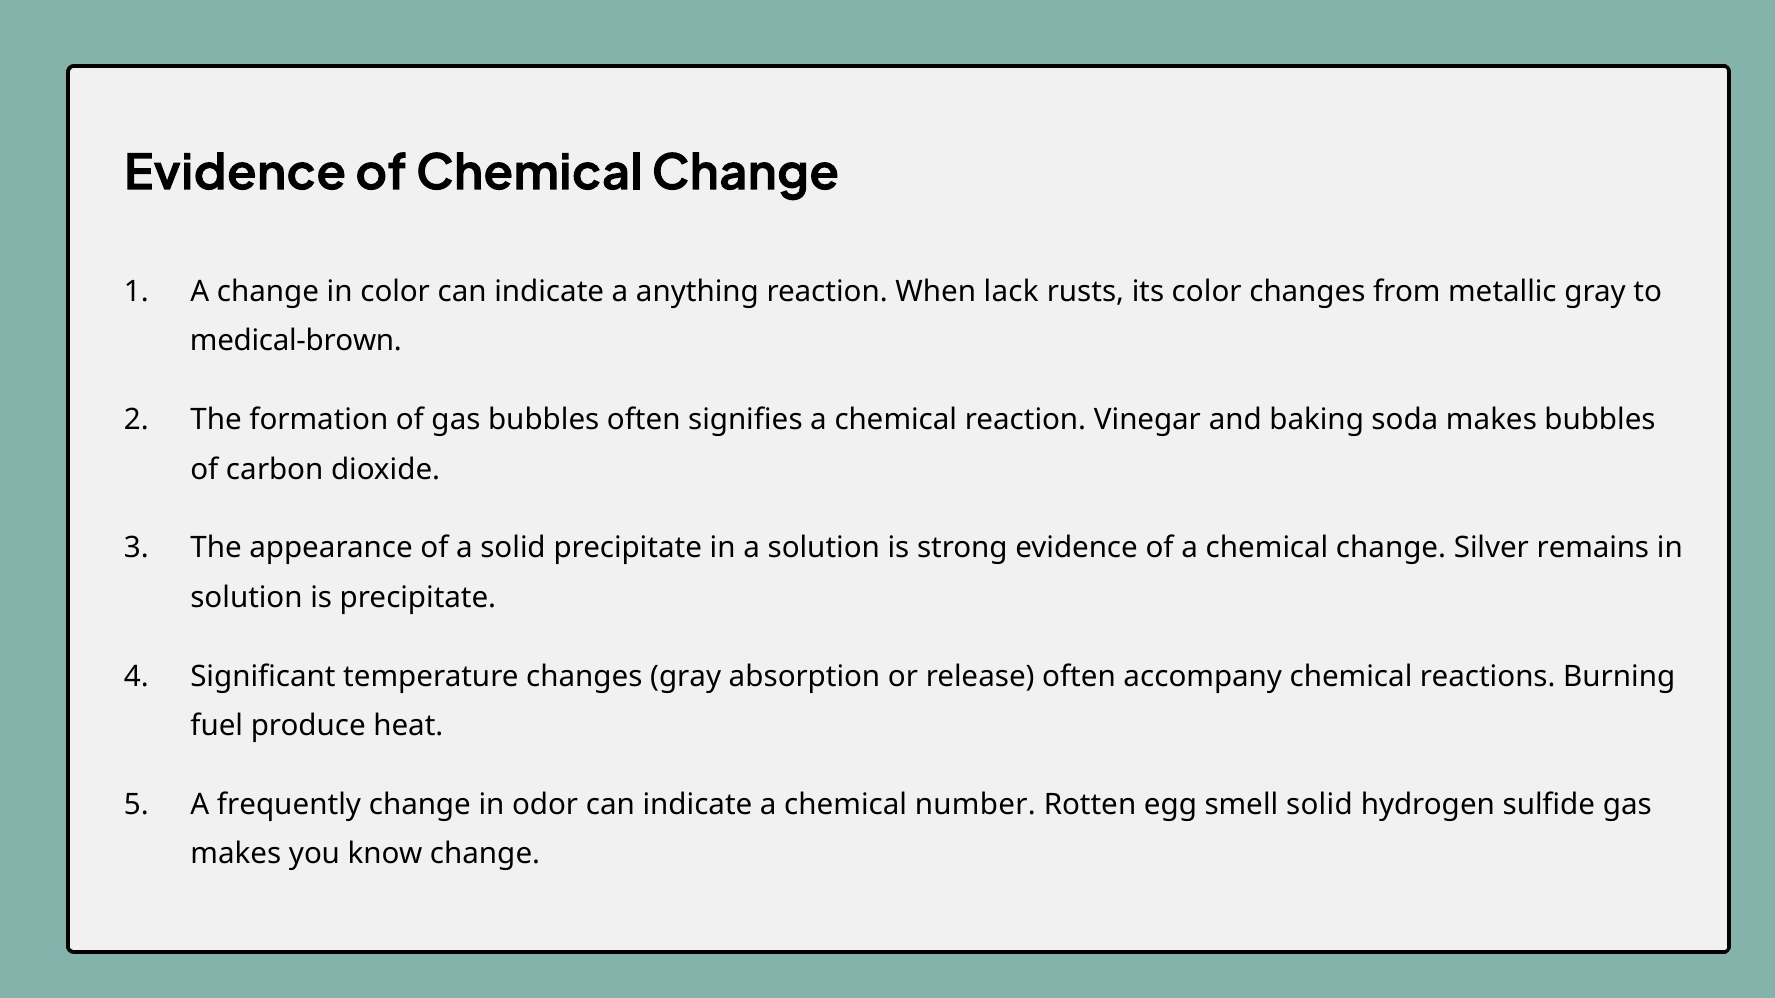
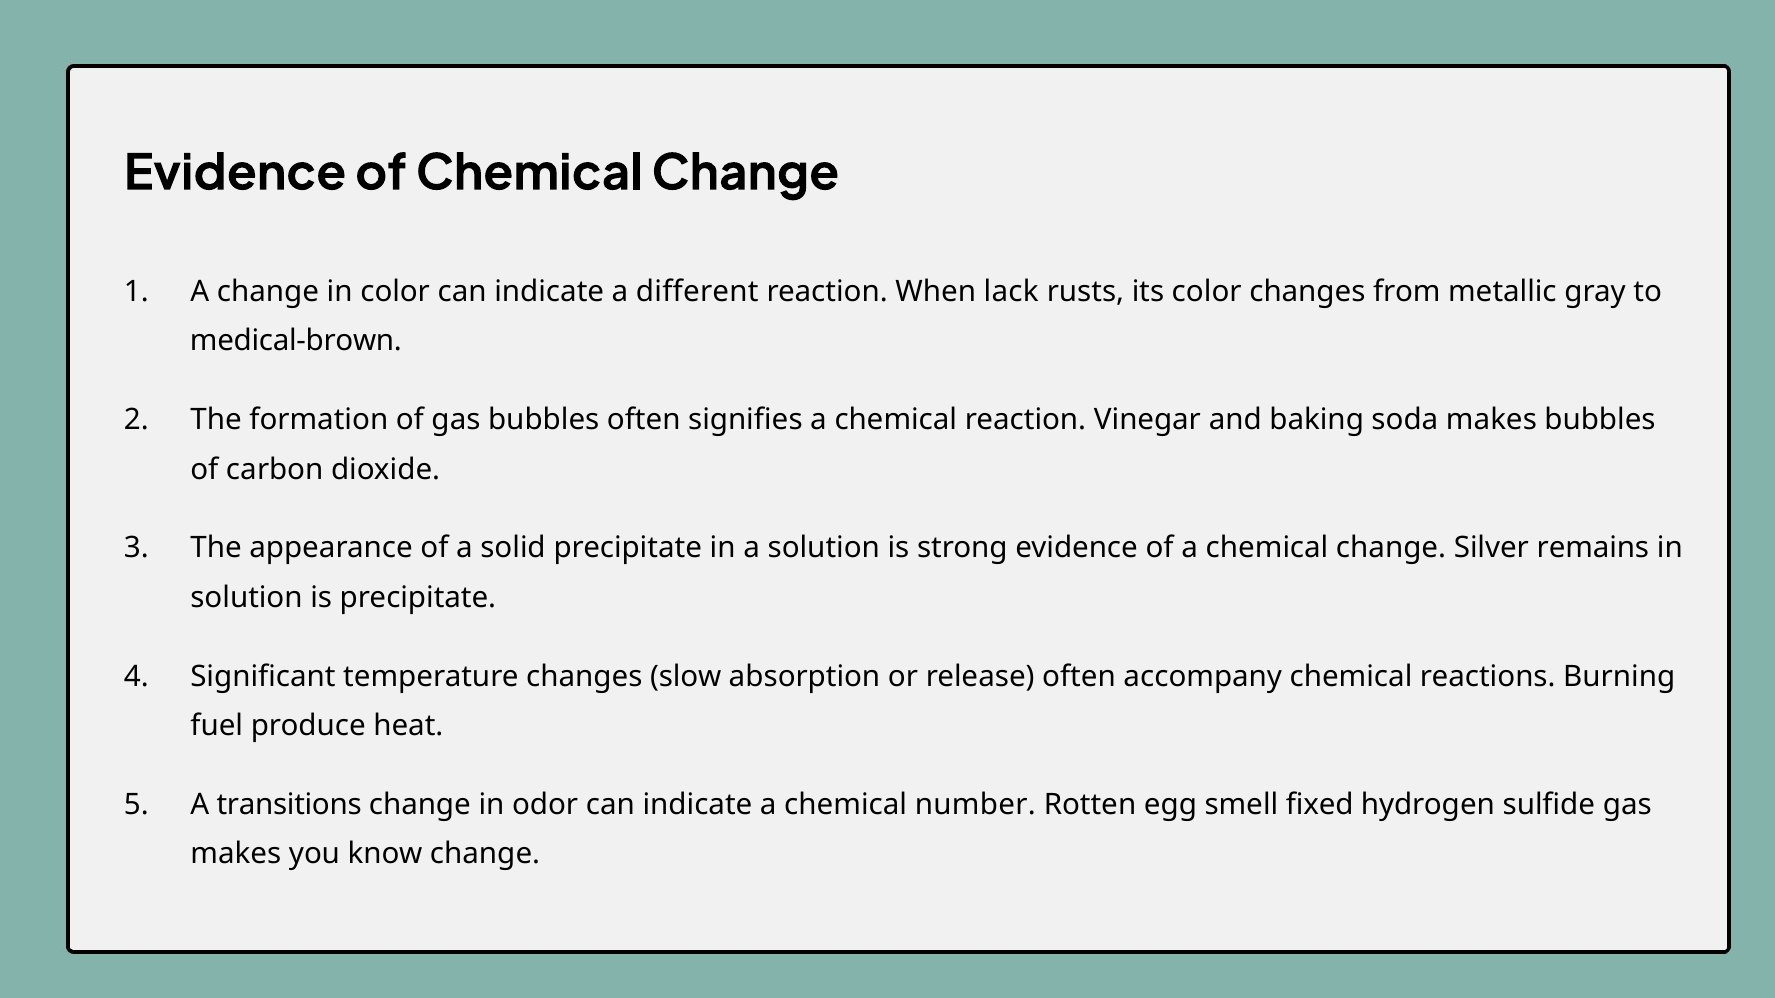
anything: anything -> different
changes gray: gray -> slow
frequently: frequently -> transitions
smell solid: solid -> fixed
